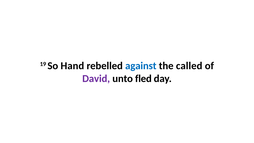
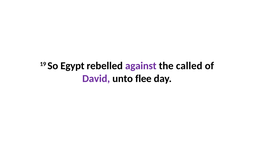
Hand: Hand -> Egypt
against colour: blue -> purple
fled: fled -> flee
